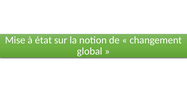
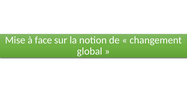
état: état -> face
